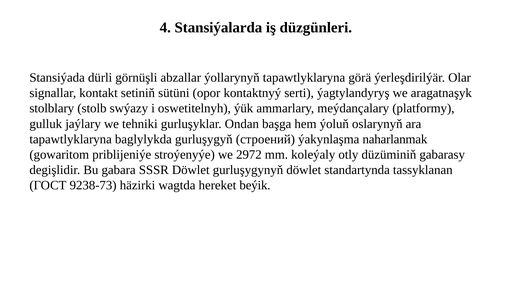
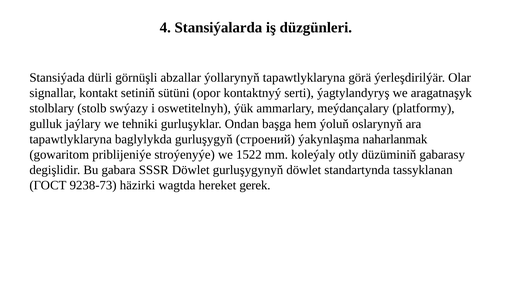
2972: 2972 -> 1522
beýik: beýik -> gerek
